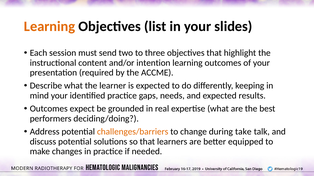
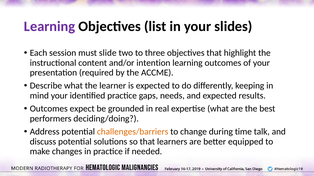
Learning at (50, 26) colour: orange -> purple
send: send -> slide
take: take -> time
